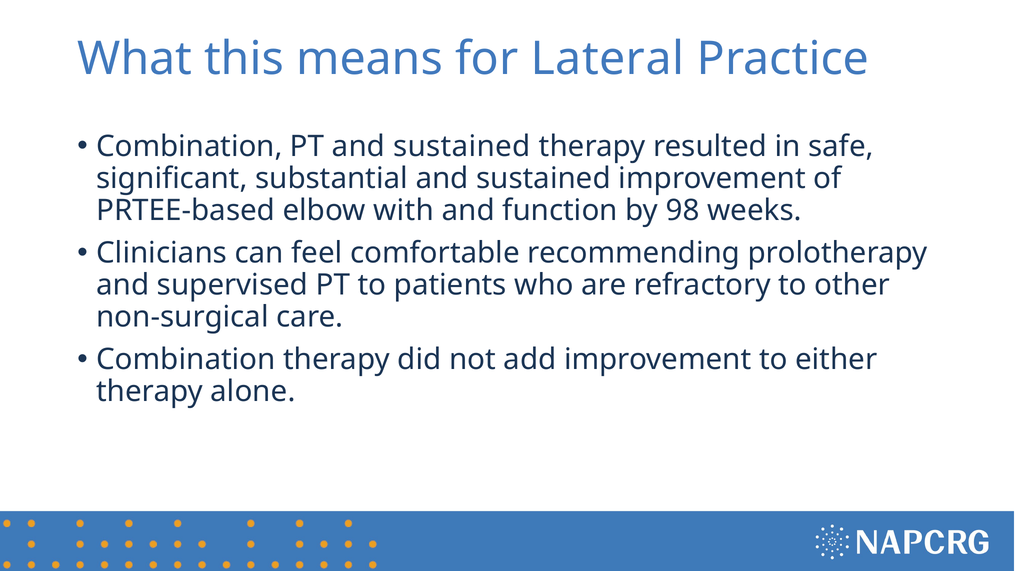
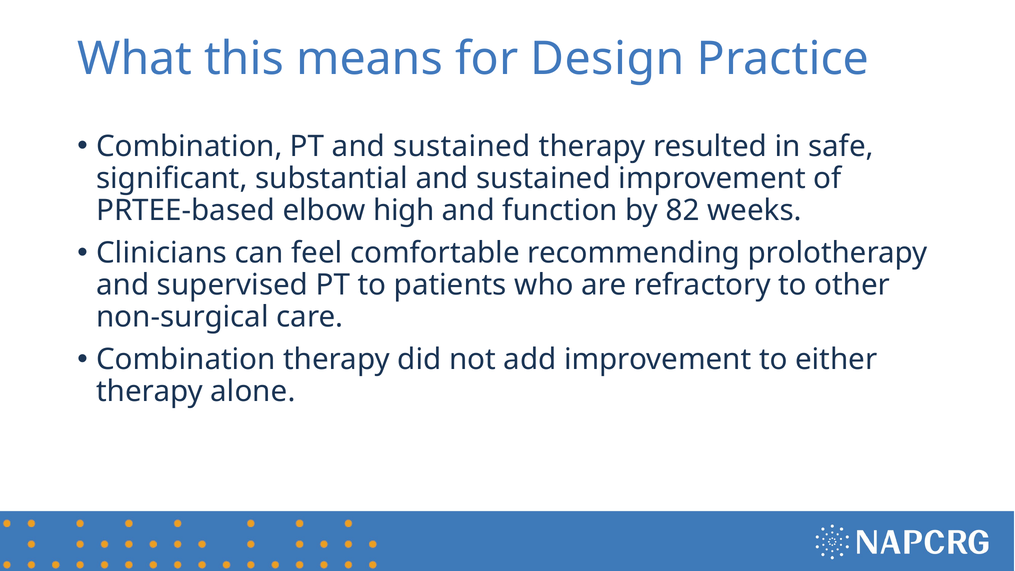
Lateral: Lateral -> Design
with: with -> high
98: 98 -> 82
